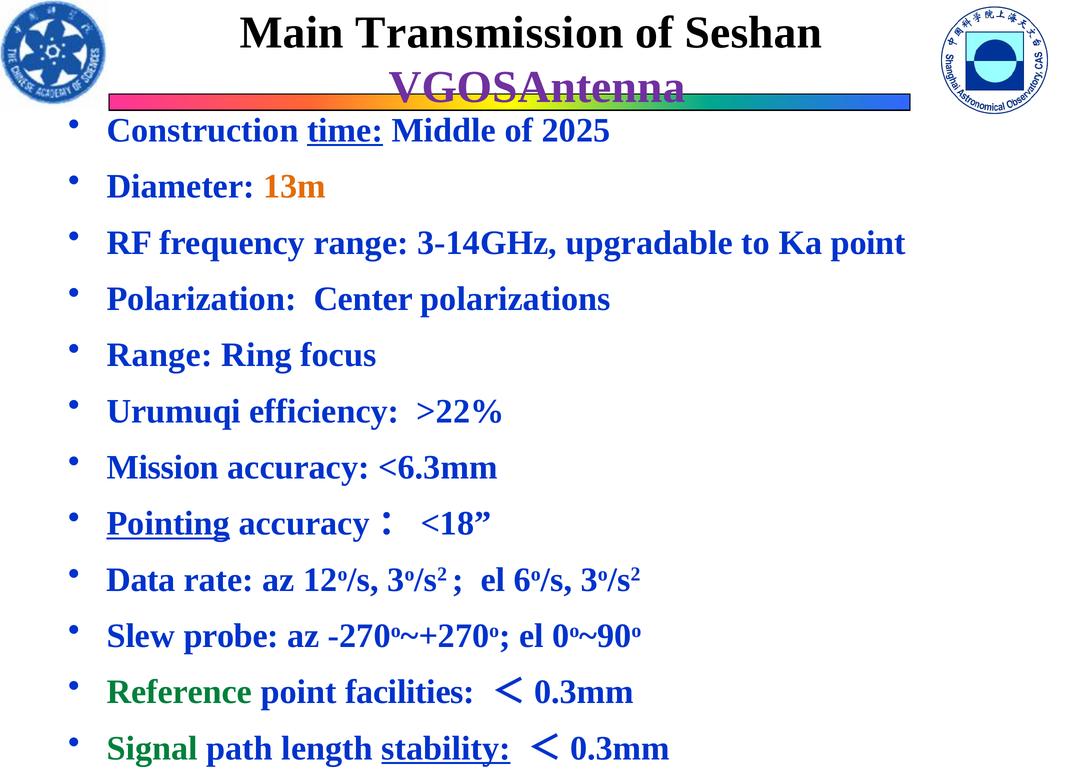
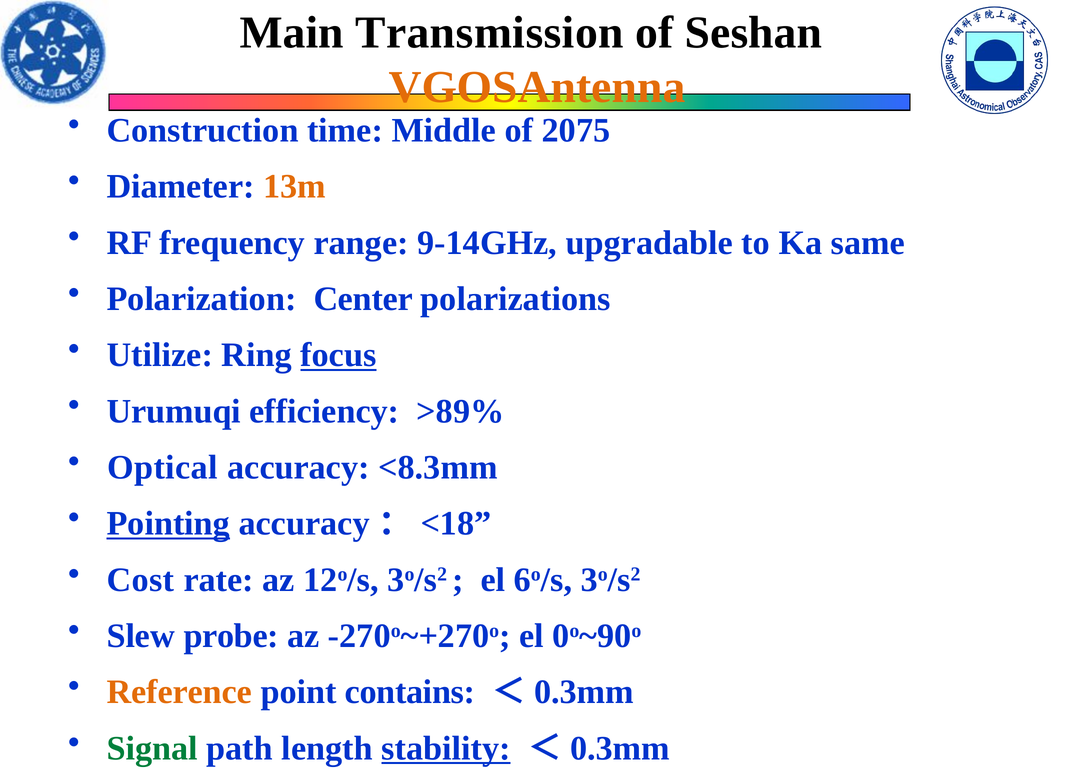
VGOSAntenna colour: purple -> orange
time underline: present -> none
2025: 2025 -> 2075
3-14GHz: 3-14GHz -> 9-14GHz
Ka point: point -> same
Range at (160, 355): Range -> Utilize
focus underline: none -> present
>22%: >22% -> >89%
Mission: Mission -> Optical
<6.3mm: <6.3mm -> <8.3mm
Data: Data -> Cost
Reference colour: green -> orange
facilities: facilities -> contains
